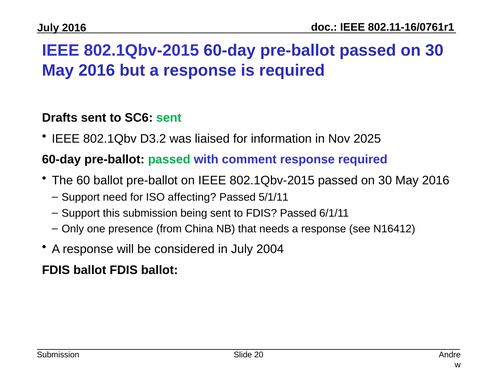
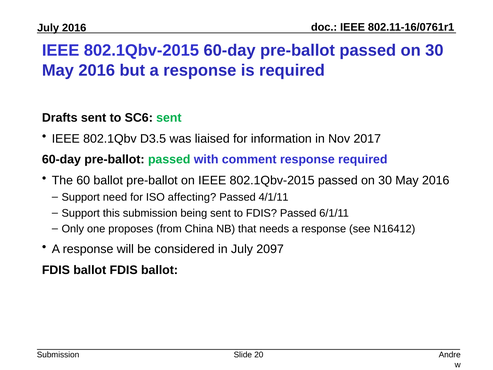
D3.2: D3.2 -> D3.5
2025: 2025 -> 2017
5/1/11: 5/1/11 -> 4/1/11
presence: presence -> proposes
2004: 2004 -> 2097
